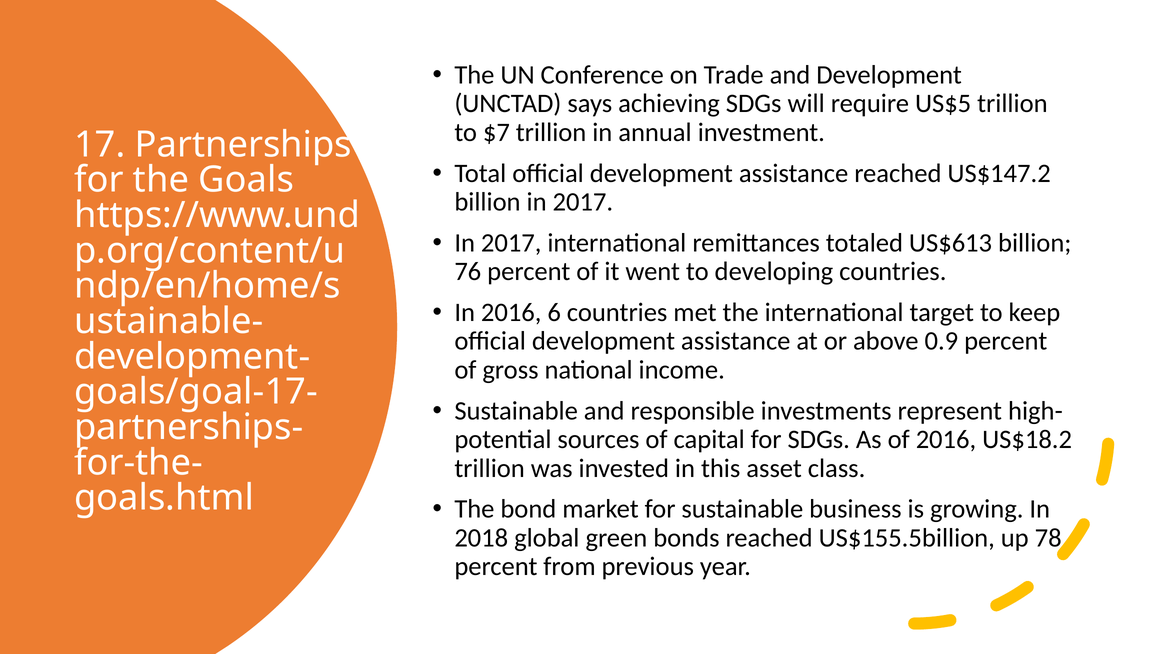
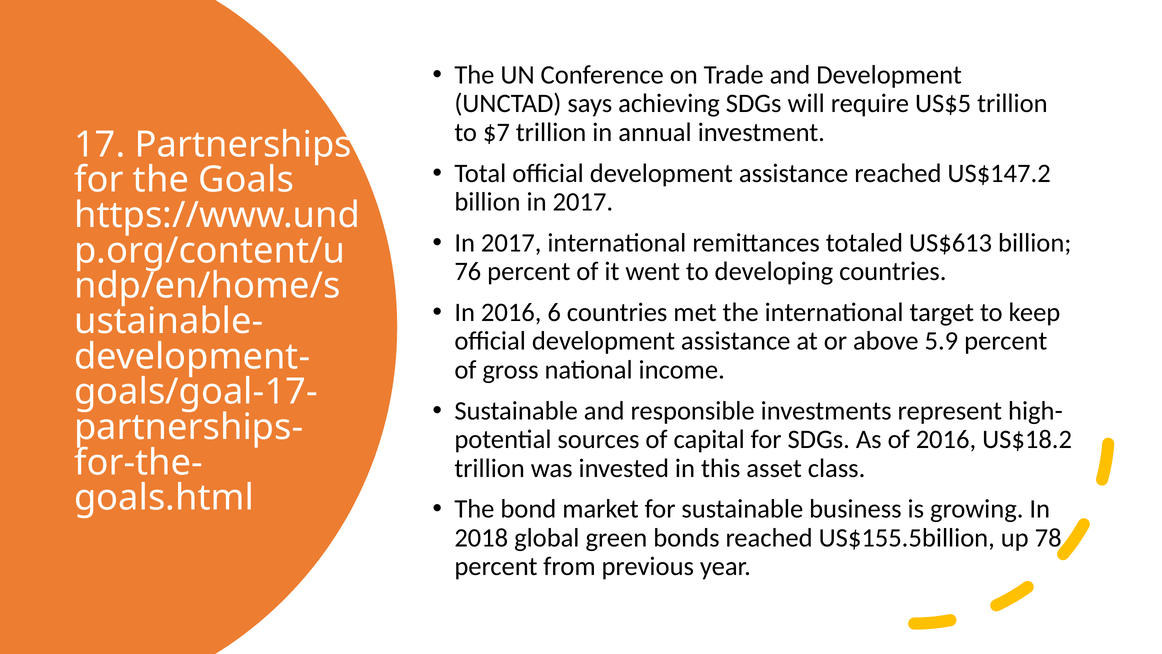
0.9: 0.9 -> 5.9
